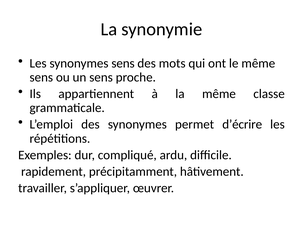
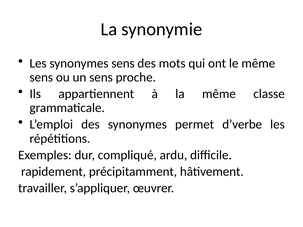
d’écrire: d’écrire -> d’verbe
